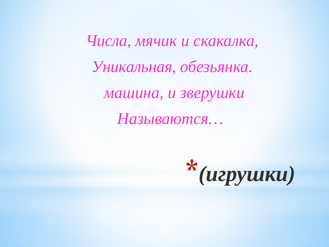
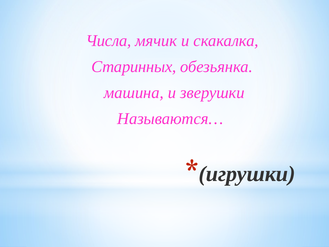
Уникальная: Уникальная -> Старинных
